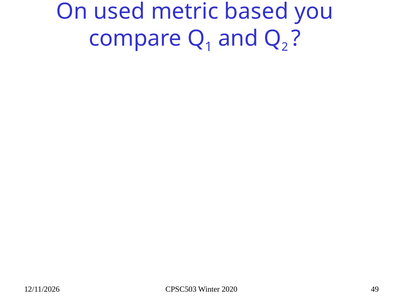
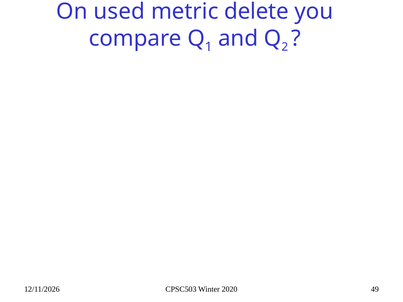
based: based -> delete
